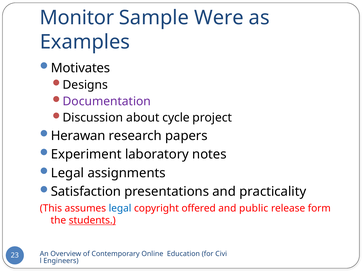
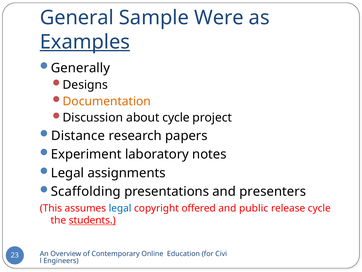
Monitor: Monitor -> General
Examples underline: none -> present
Motivates: Motivates -> Generally
Documentation colour: purple -> orange
Herawan: Herawan -> Distance
Satisfaction: Satisfaction -> Scaffolding
practicality: practicality -> presenters
release form: form -> cycle
